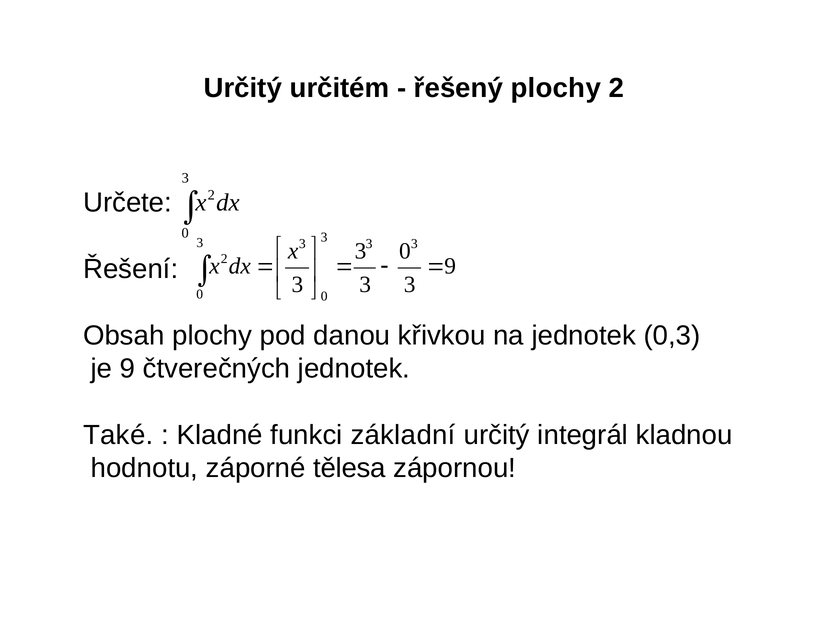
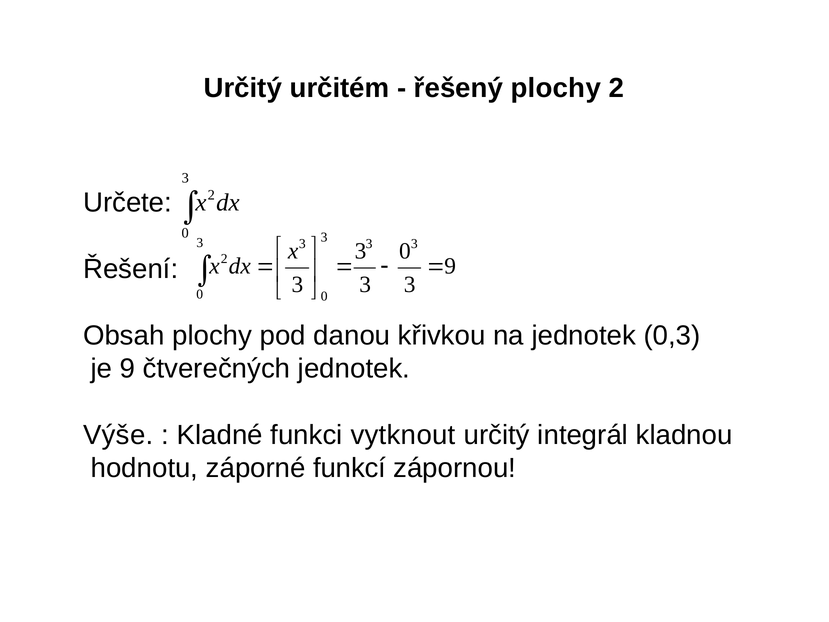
Také: Také -> Výše
základní: základní -> vytknout
tělesa: tělesa -> funkcí
